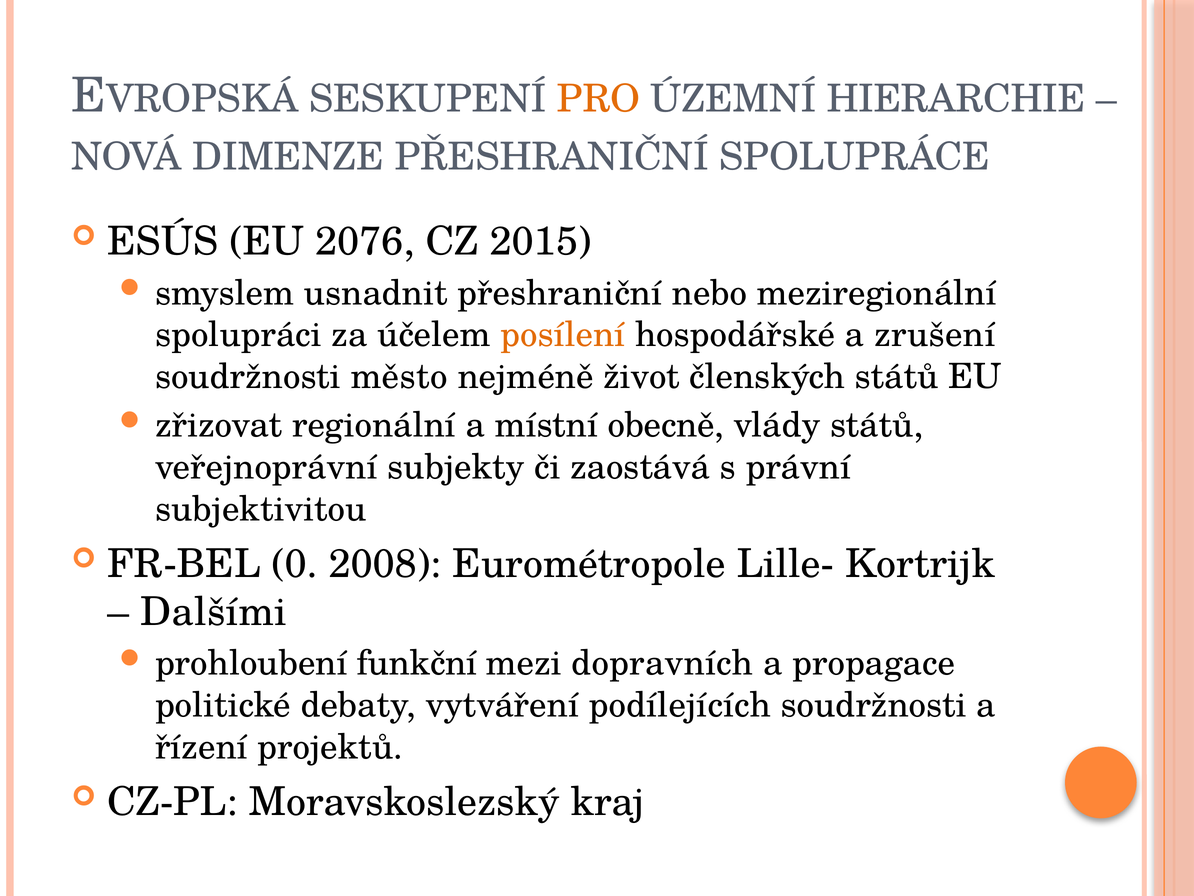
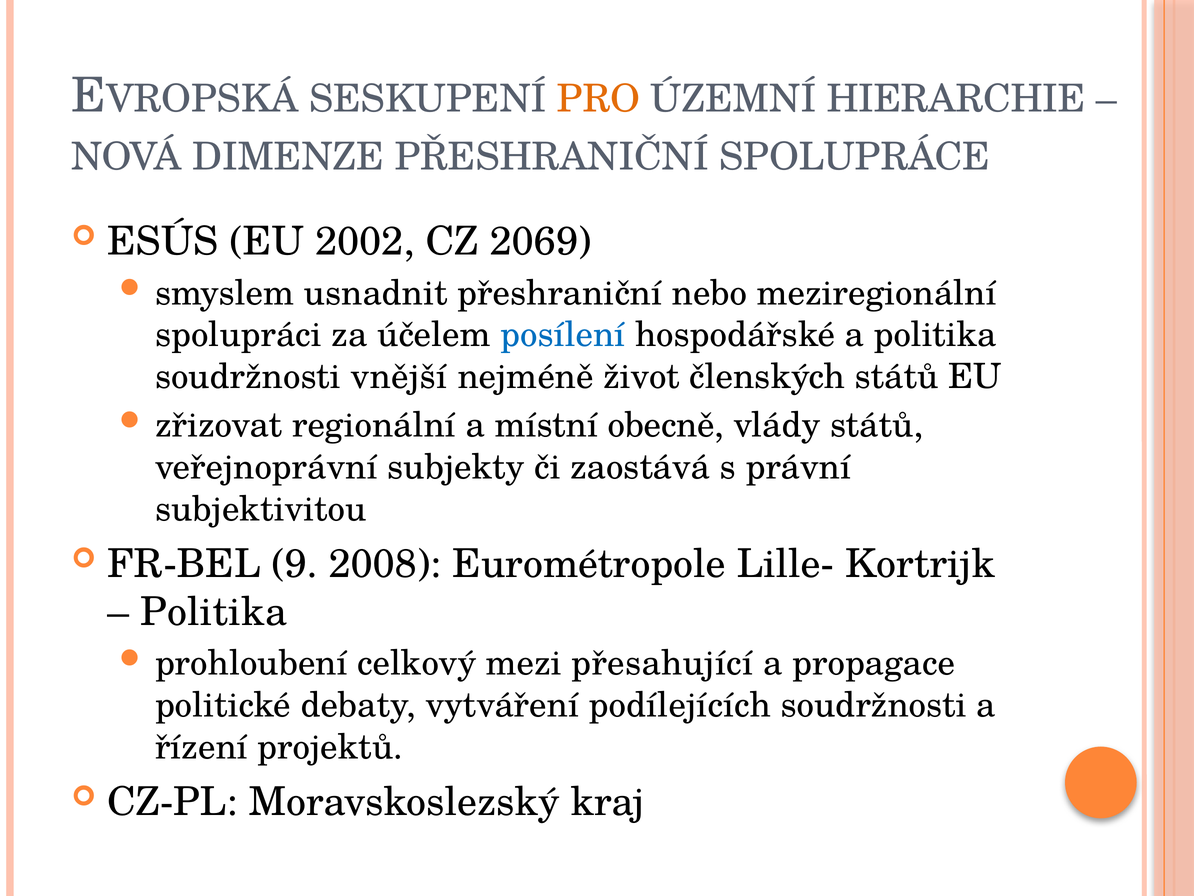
2076: 2076 -> 2002
2015: 2015 -> 2069
posílení colour: orange -> blue
a zrušení: zrušení -> politika
město: město -> vnější
0: 0 -> 9
Dalšími at (214, 612): Dalšími -> Politika
funkční: funkční -> celkový
dopravních: dopravních -> přesahující
